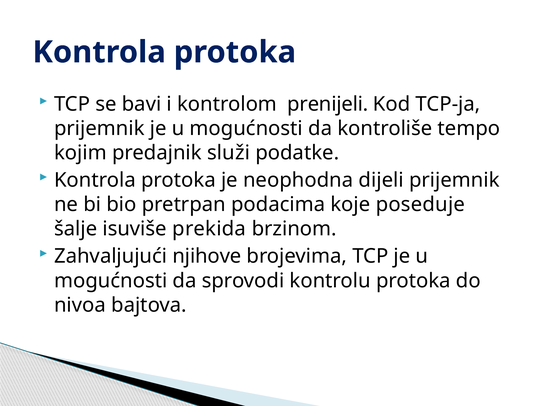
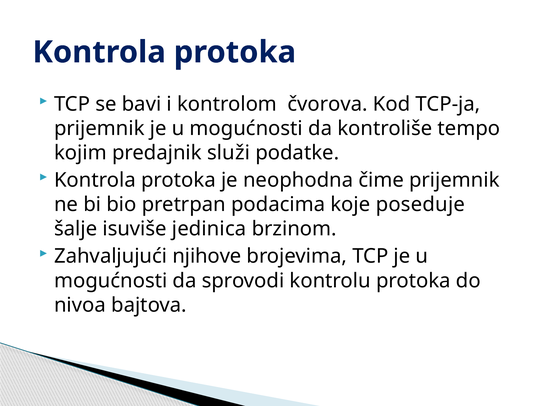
prenijeli: prenijeli -> čvorova
dijeli: dijeli -> čime
prekida: prekida -> jedinica
